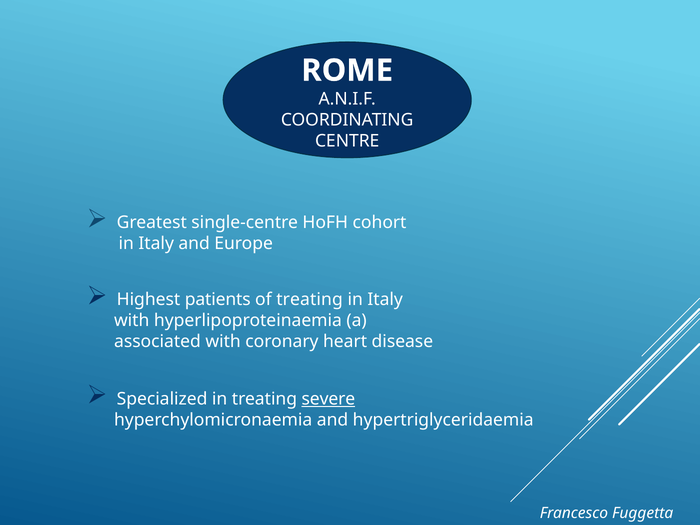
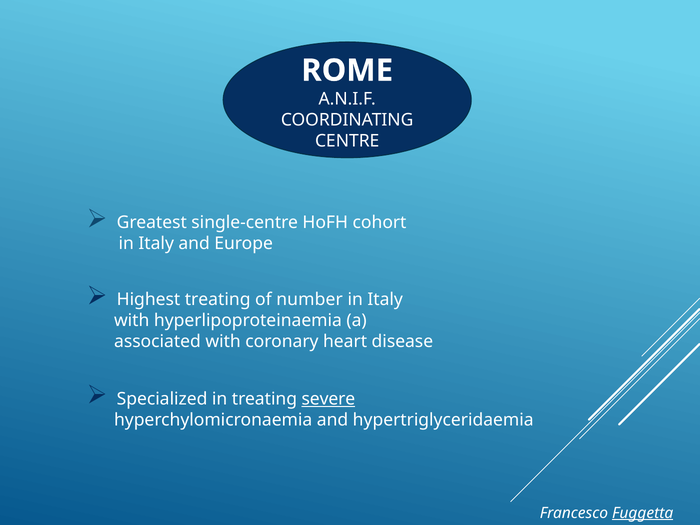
Highest patients: patients -> treating
of treating: treating -> number
Fuggetta underline: none -> present
